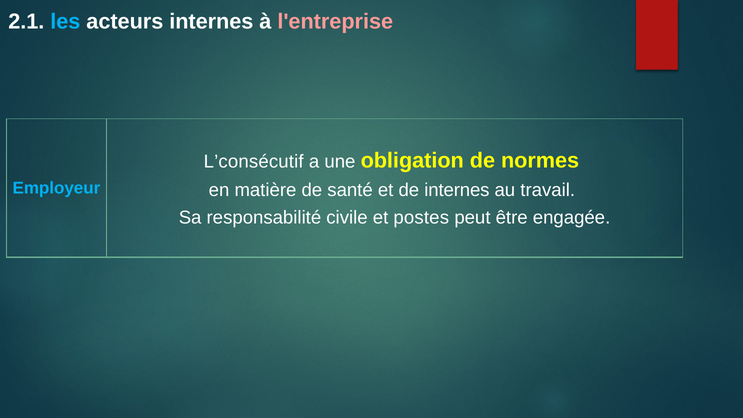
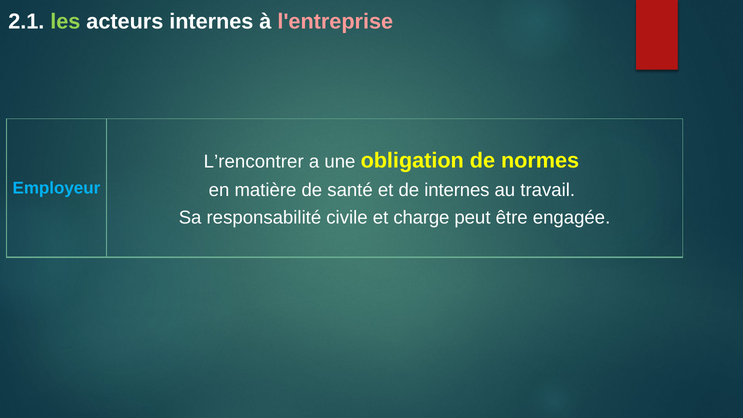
les colour: light blue -> light green
L’consécutif: L’consécutif -> L’rencontrer
postes: postes -> charge
